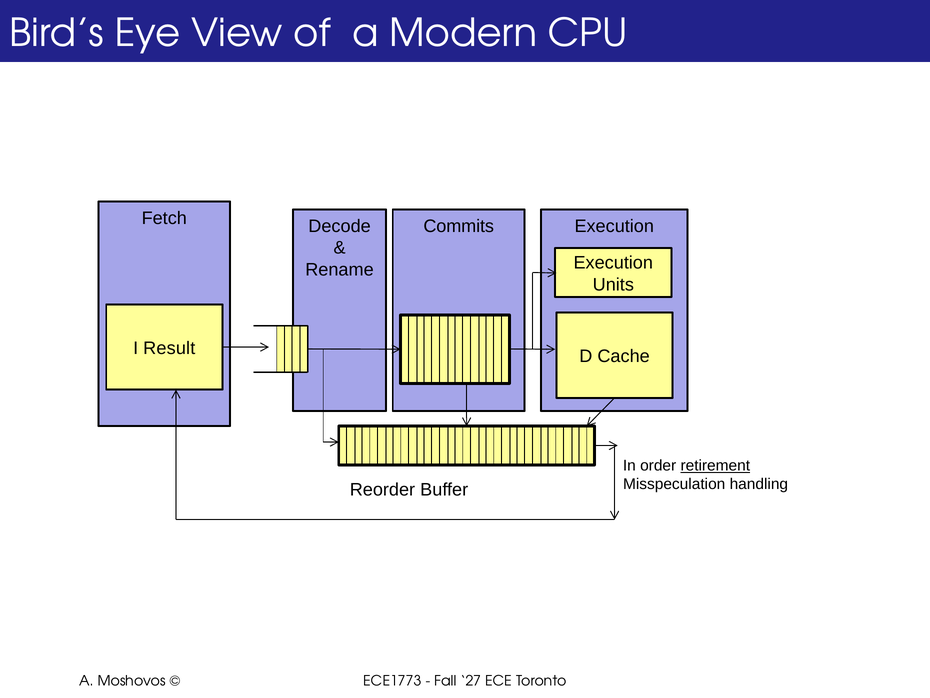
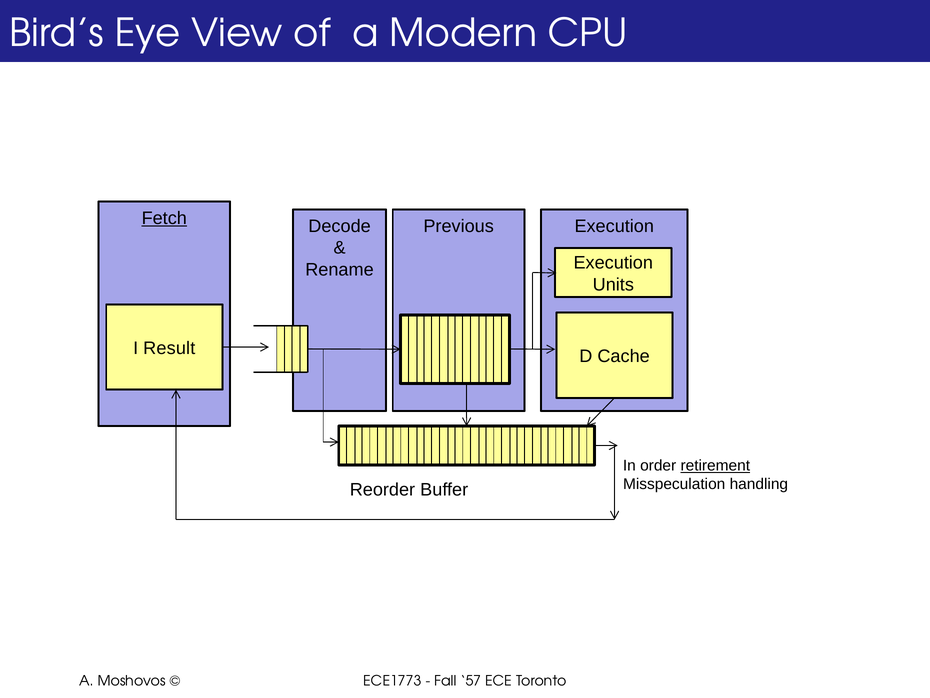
Fetch underline: none -> present
Commits: Commits -> Previous
27: 27 -> 57
